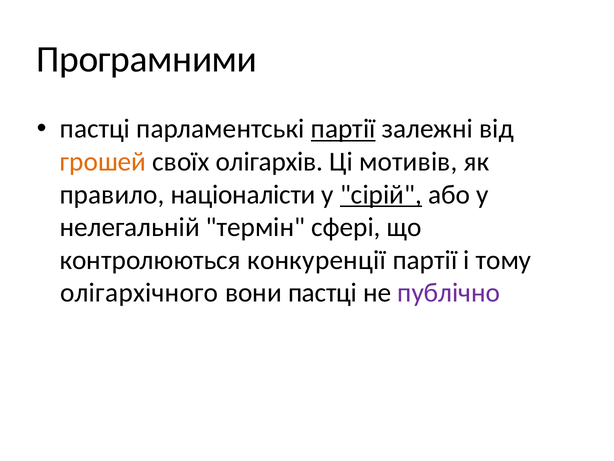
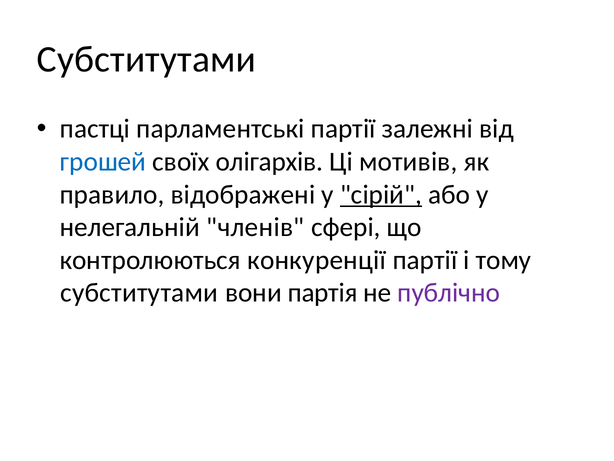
Програмними at (147, 59): Програмними -> Субститутами
партії at (343, 129) underline: present -> none
грошей colour: orange -> blue
націоналісти: націоналісти -> відображені
термін: термін -> членів
олігархічного at (139, 293): олігархічного -> субститутами
вони пастці: пастці -> партія
